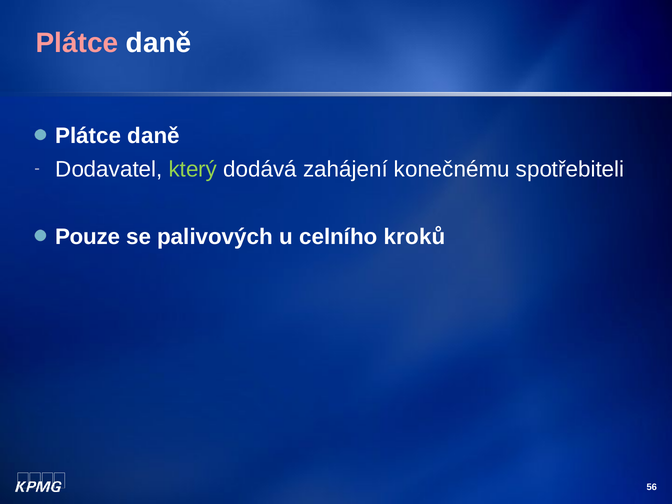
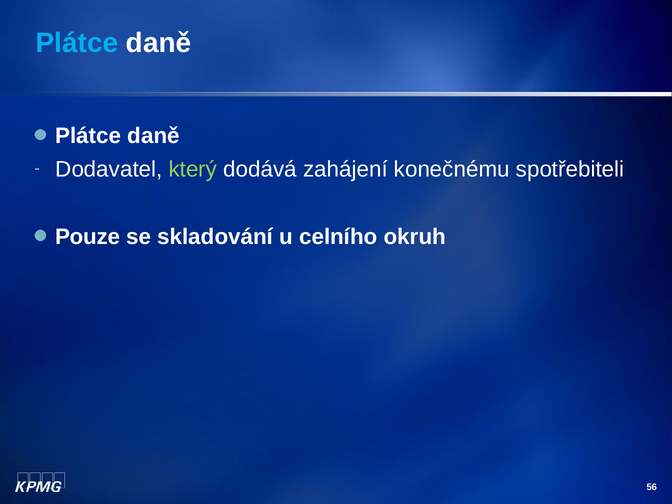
Plátce at (77, 43) colour: pink -> light blue
palivových: palivových -> skladování
kroků: kroků -> okruh
